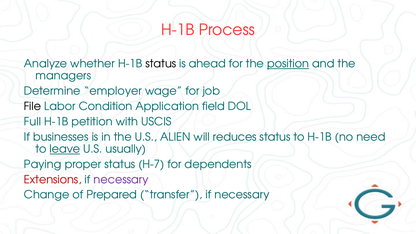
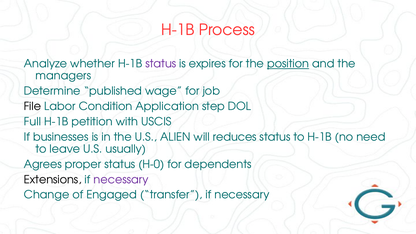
status at (161, 64) colour: black -> purple
ahead: ahead -> expires
employer: employer -> published
field: field -> step
leave underline: present -> none
Paying: Paying -> Agrees
H-7: H-7 -> H-0
Extensions colour: red -> black
Prepared: Prepared -> Engaged
